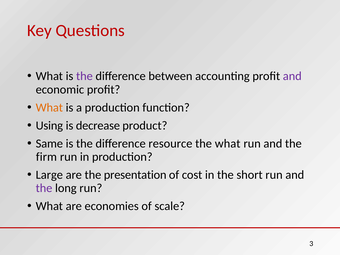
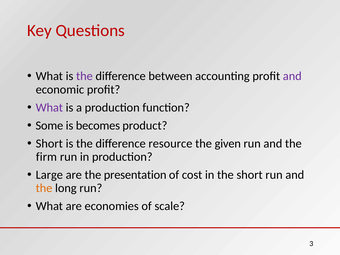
What at (49, 107) colour: orange -> purple
Using: Using -> Some
decrease: decrease -> becomes
Same at (49, 144): Same -> Short
the what: what -> given
the at (44, 188) colour: purple -> orange
